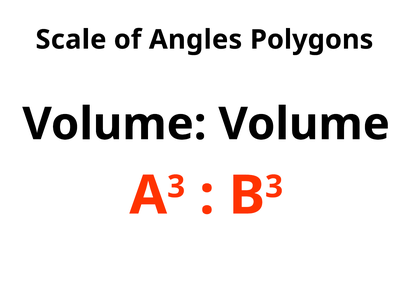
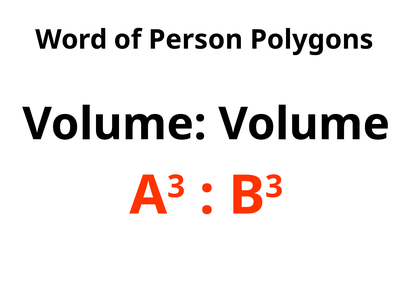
Scale: Scale -> Word
Angles: Angles -> Person
